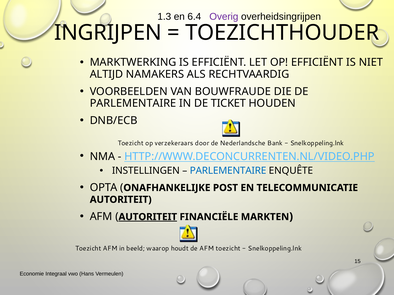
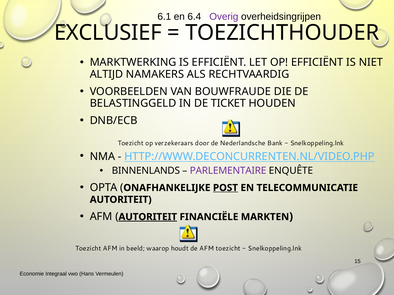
1.3: 1.3 -> 6.1
INGRIJPEN: INGRIJPEN -> EXCLUSIEF
PARLEMENTAIRE at (133, 103): PARLEMENTAIRE -> BELASTINGGELD
INSTELLINGEN: INSTELLINGEN -> BINNENLANDS
PARLEMENTAIRE at (228, 171) colour: blue -> purple
POST underline: none -> present
